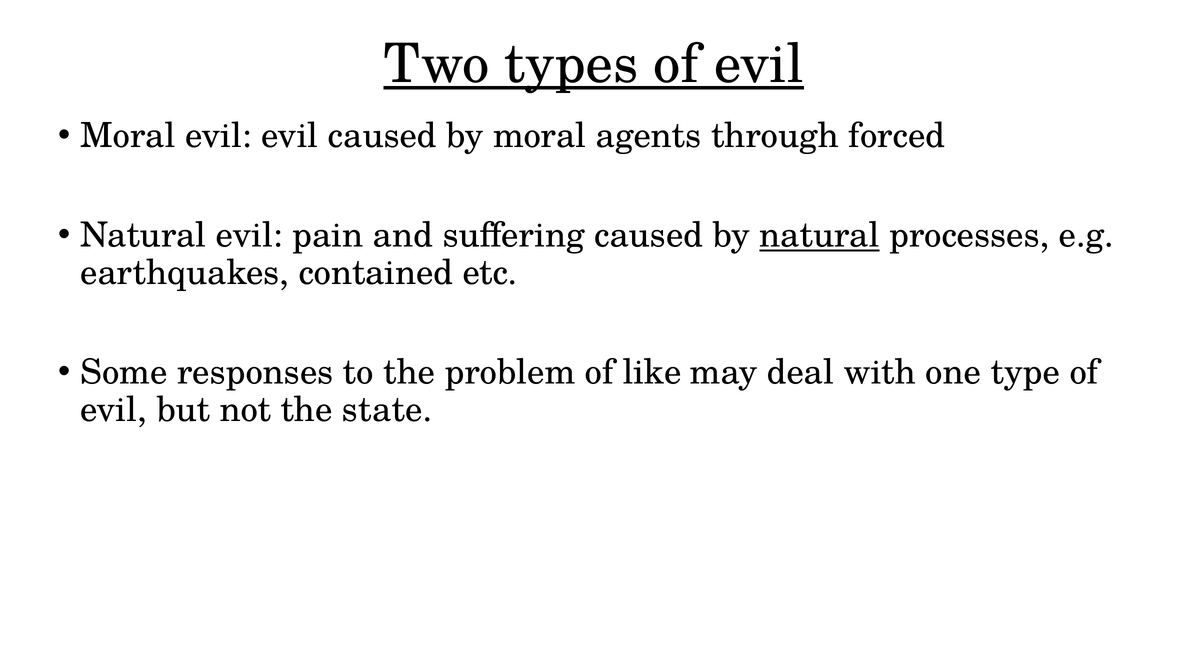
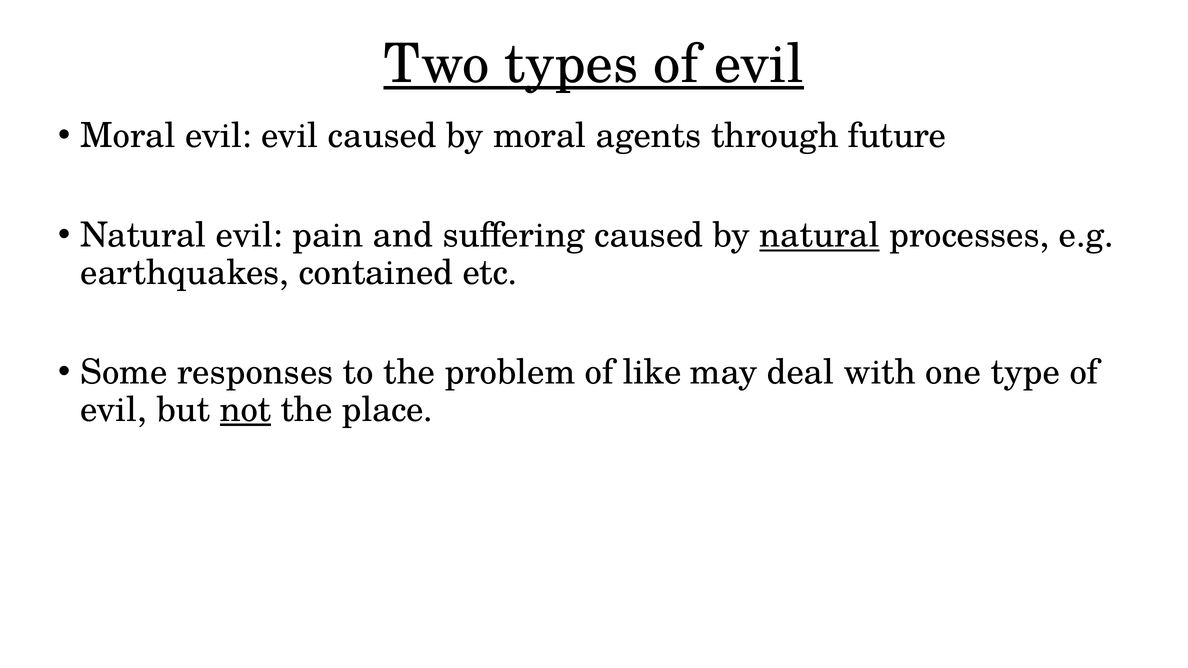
forced: forced -> future
not underline: none -> present
state: state -> place
